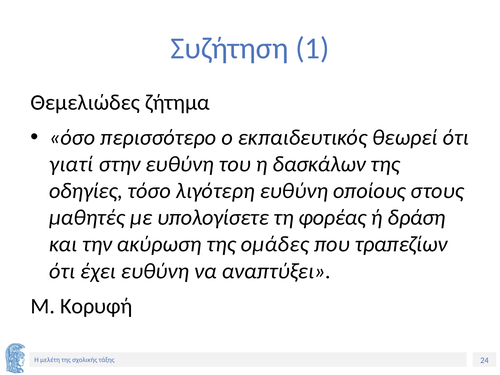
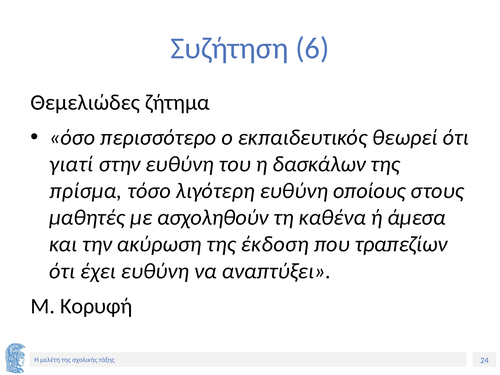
1: 1 -> 6
οδηγίες: οδηγίες -> πρίσμα
υπολογίσετε: υπολογίσετε -> ασχοληθούν
φορέας: φορέας -> καθένα
δράση: δράση -> άμεσα
ομάδες: ομάδες -> έκδοση
